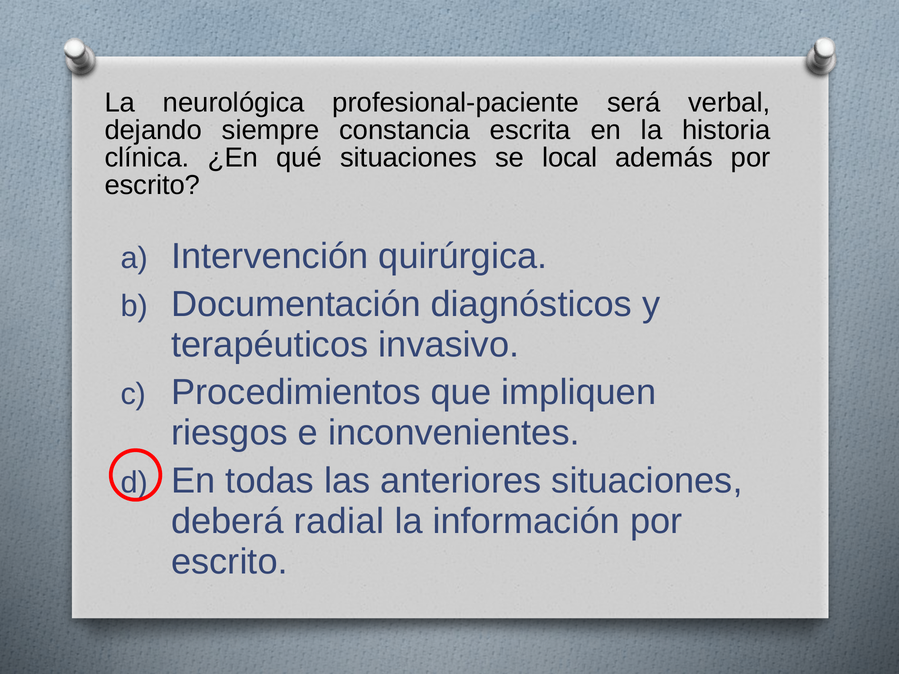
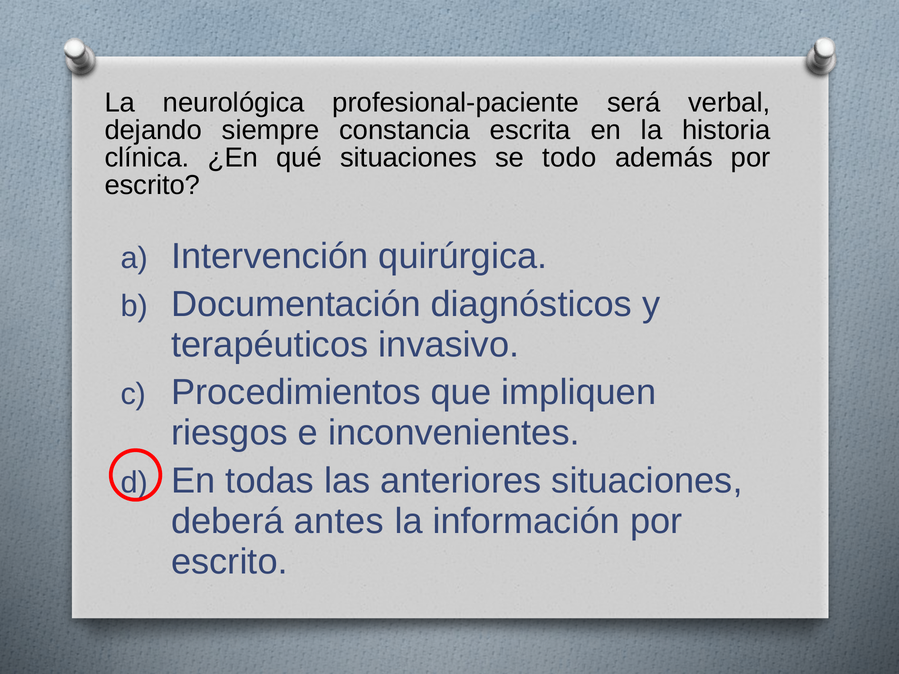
local: local -> todo
radial: radial -> antes
